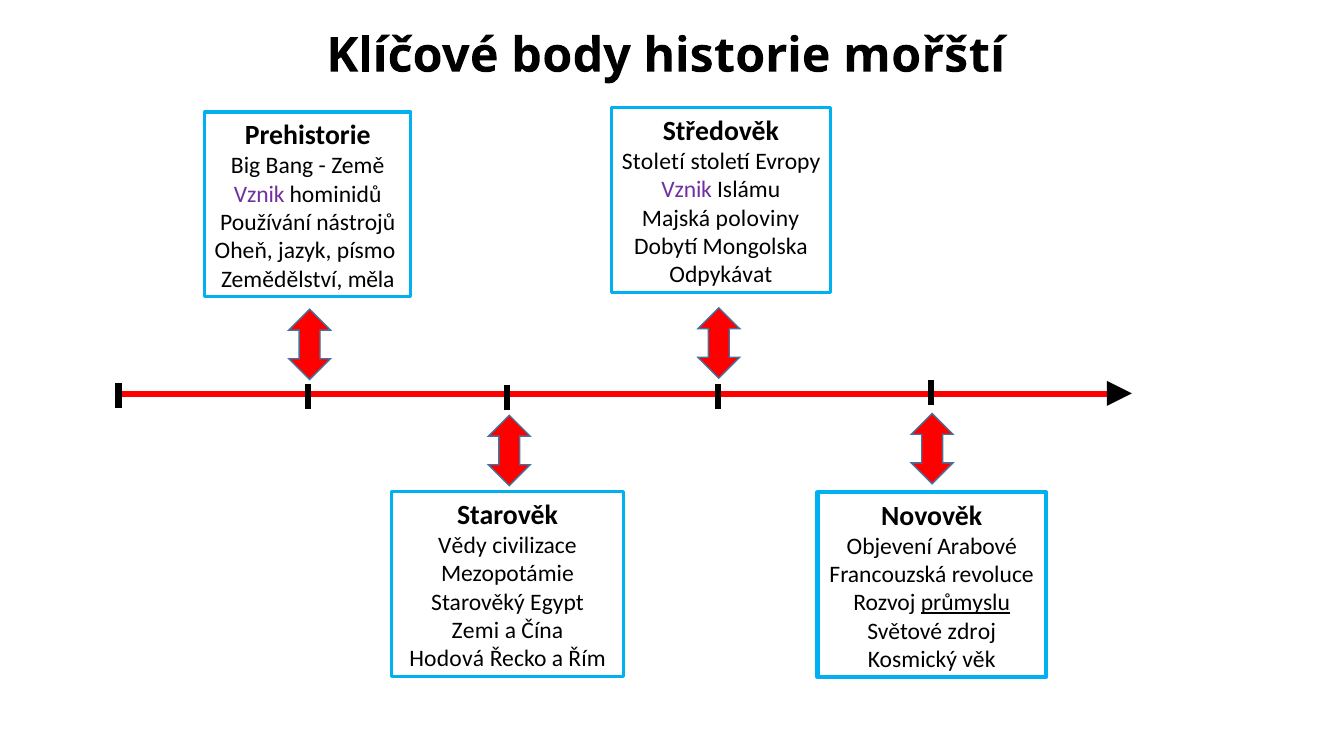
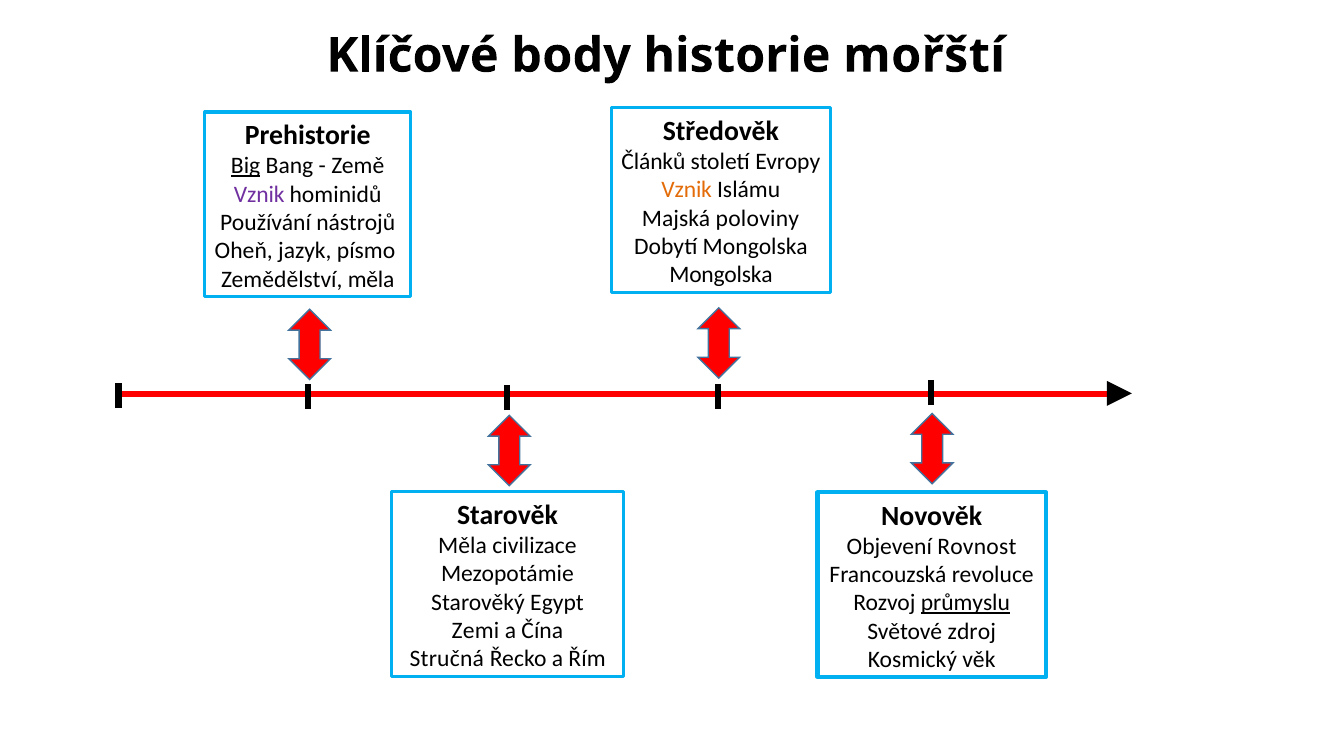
Století at (653, 162): Století -> Článků
Big underline: none -> present
Vznik at (687, 190) colour: purple -> orange
Odpykávat at (721, 275): Odpykávat -> Mongolska
Vědy at (462, 546): Vědy -> Měla
Arabové: Arabové -> Rovnost
Hodová: Hodová -> Stručná
